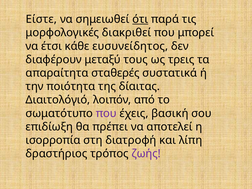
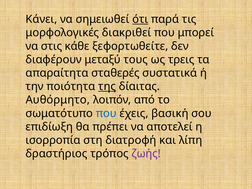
Είστε: Είστε -> Κάνει
έτσι: έτσι -> στις
ευσυνείδητος: ευσυνείδητος -> ξεφορτωθείτε
της underline: none -> present
Διαιτολόγιό: Διαιτολόγιό -> Αυθόρμητο
που at (106, 113) colour: purple -> blue
